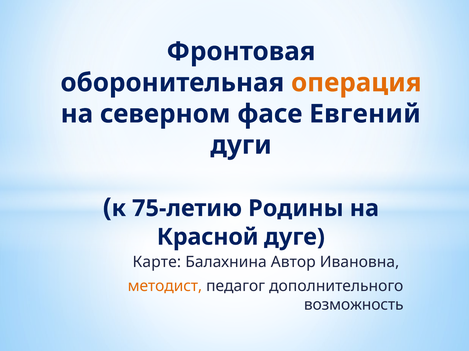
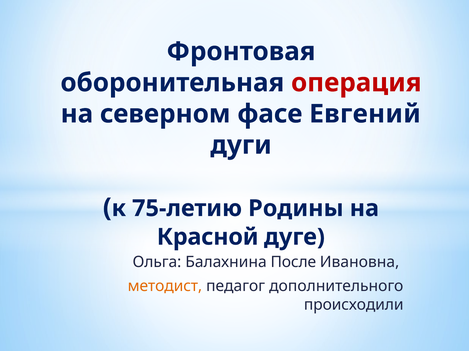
операция colour: orange -> red
Карте: Карте -> Ольга
Автор: Автор -> После
возможность: возможность -> происходили
